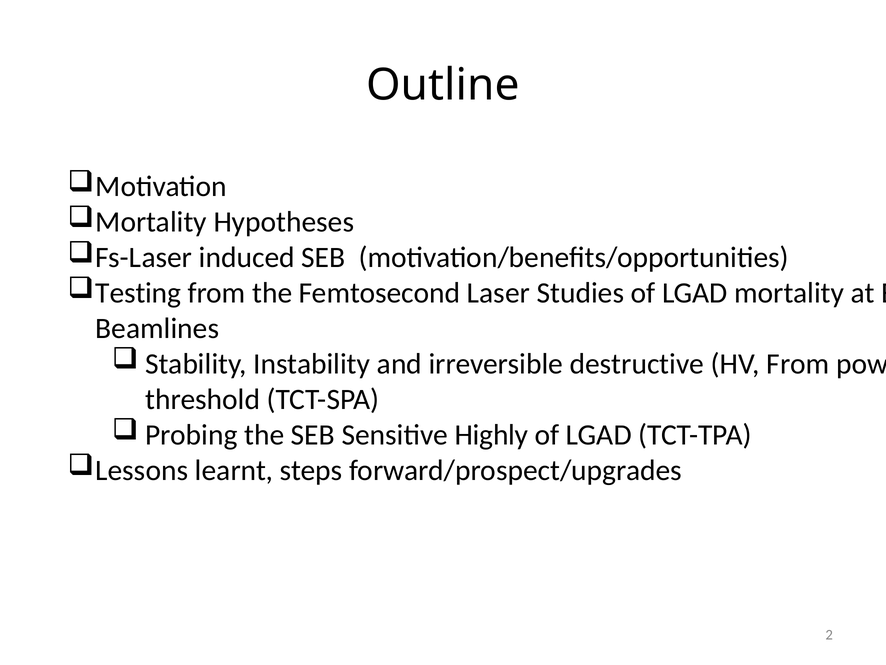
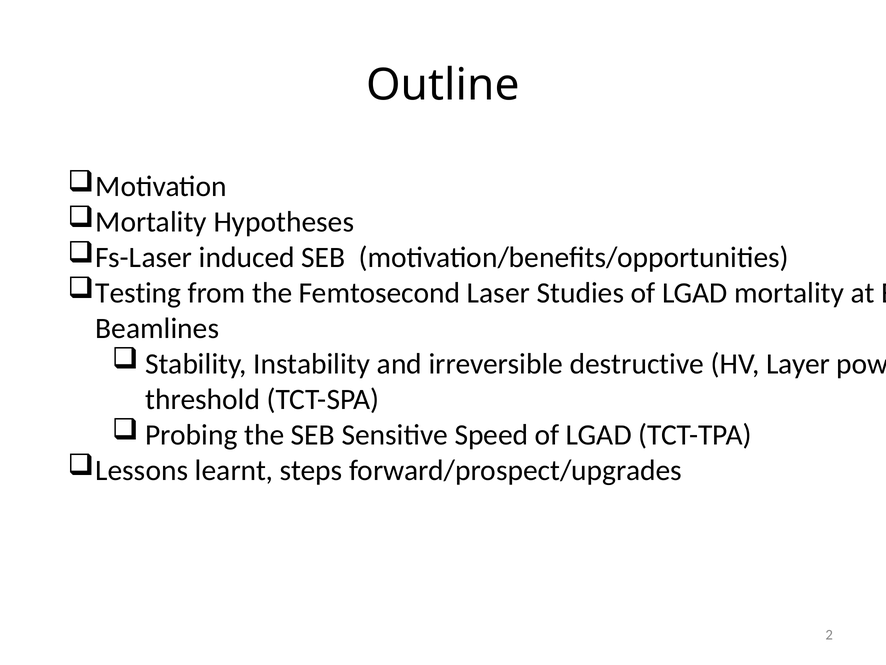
HV From: From -> Layer
Highly: Highly -> Speed
